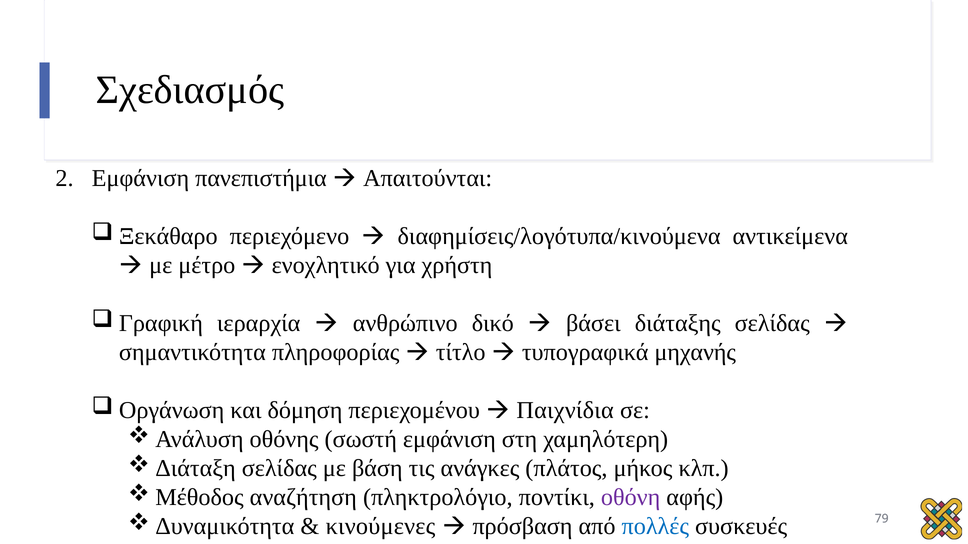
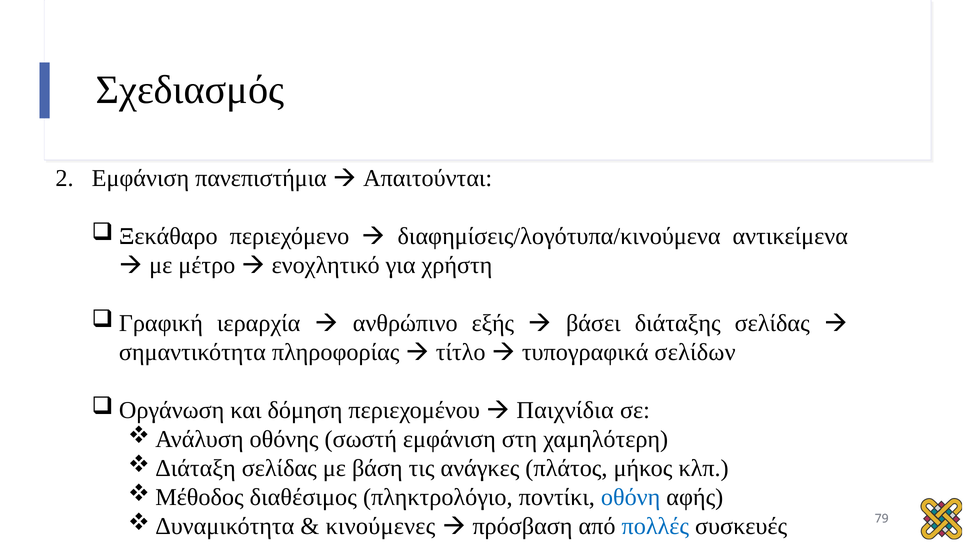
δικό: δικό -> εξής
μηχανής: μηχανής -> σελίδων
αναζήτηση: αναζήτηση -> διαθέσιμος
οθόνη colour: purple -> blue
